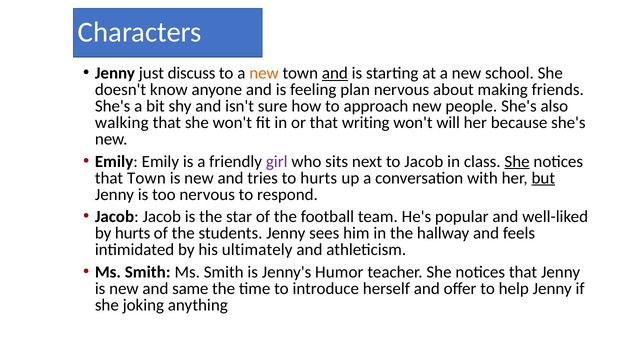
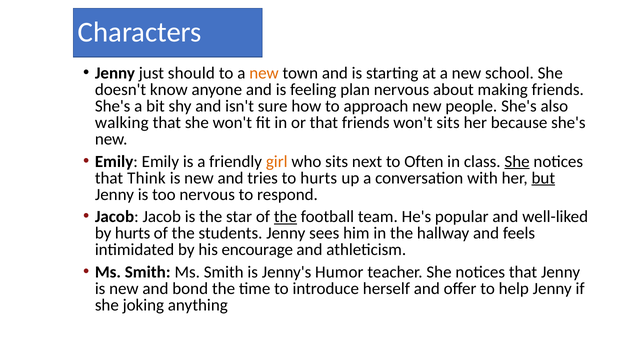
discuss: discuss -> should
and at (335, 73) underline: present -> none
that writing: writing -> friends
won't will: will -> sits
girl colour: purple -> orange
to Jacob: Jacob -> Often
that Town: Town -> Think
the at (285, 217) underline: none -> present
ultimately: ultimately -> encourage
same: same -> bond
